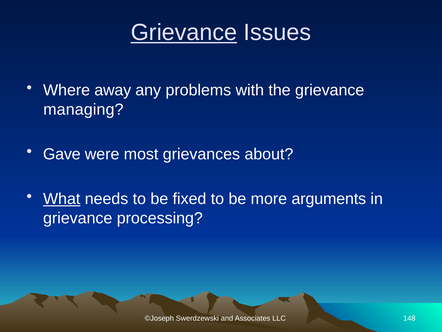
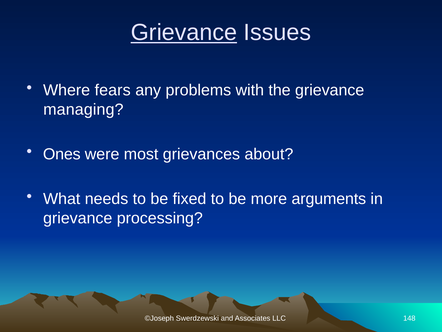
away: away -> fears
Gave: Gave -> Ones
What underline: present -> none
